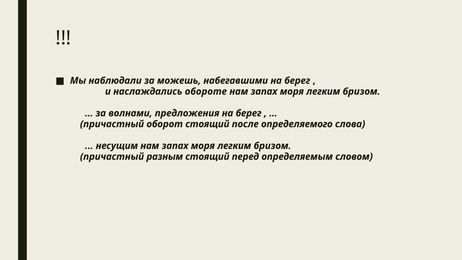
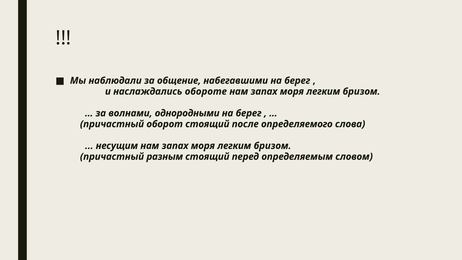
можешь: можешь -> общение
предложения: предложения -> однородными
